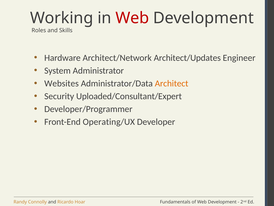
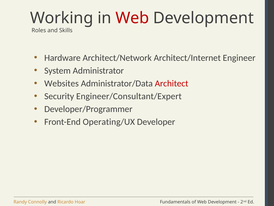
Architect/Updates: Architect/Updates -> Architect/Internet
Architect colour: orange -> red
Uploaded/Consultant/Expert: Uploaded/Consultant/Expert -> Engineer/Consultant/Expert
